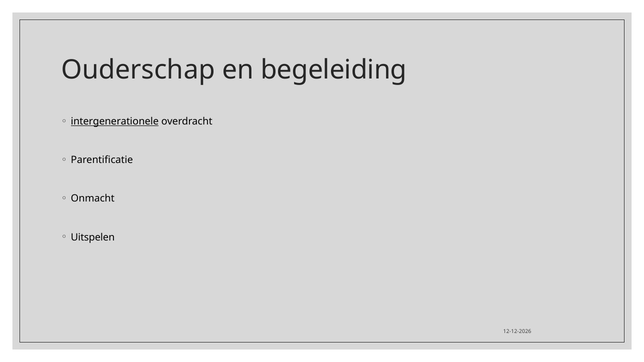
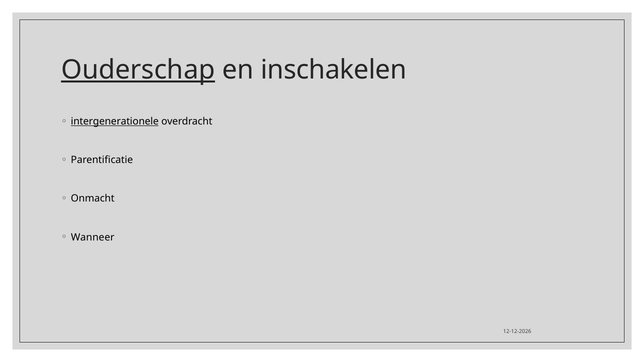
Ouderschap underline: none -> present
begeleiding: begeleiding -> inschakelen
Uitspelen: Uitspelen -> Wanneer
